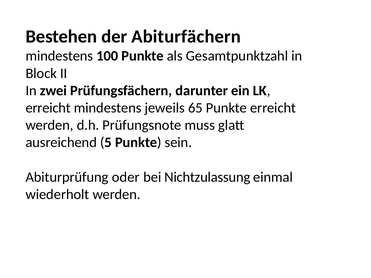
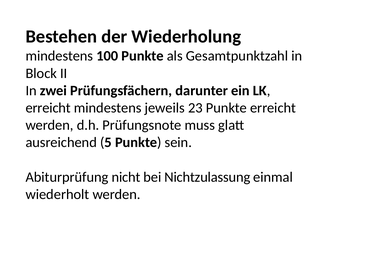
Abiturfächern: Abiturfächern -> Wiederholung
65: 65 -> 23
oder: oder -> nicht
